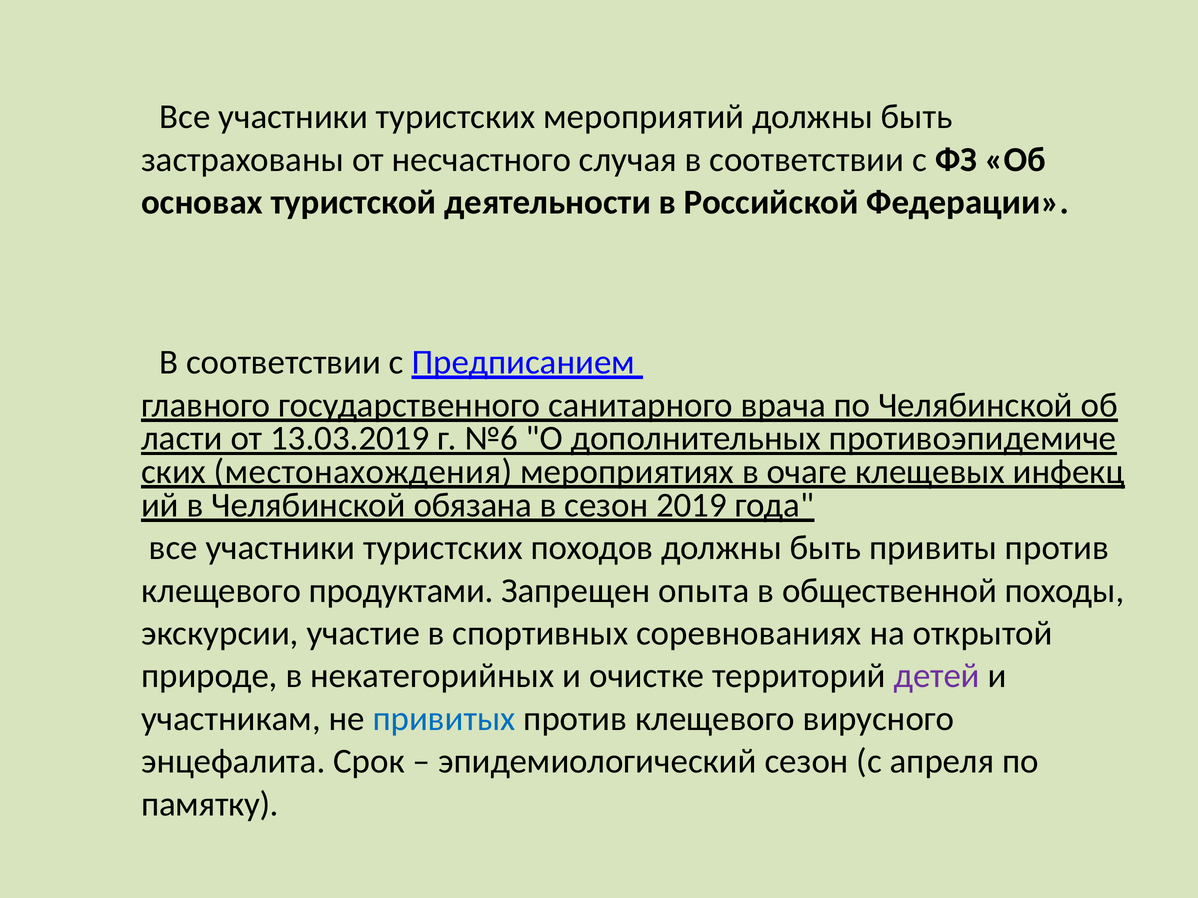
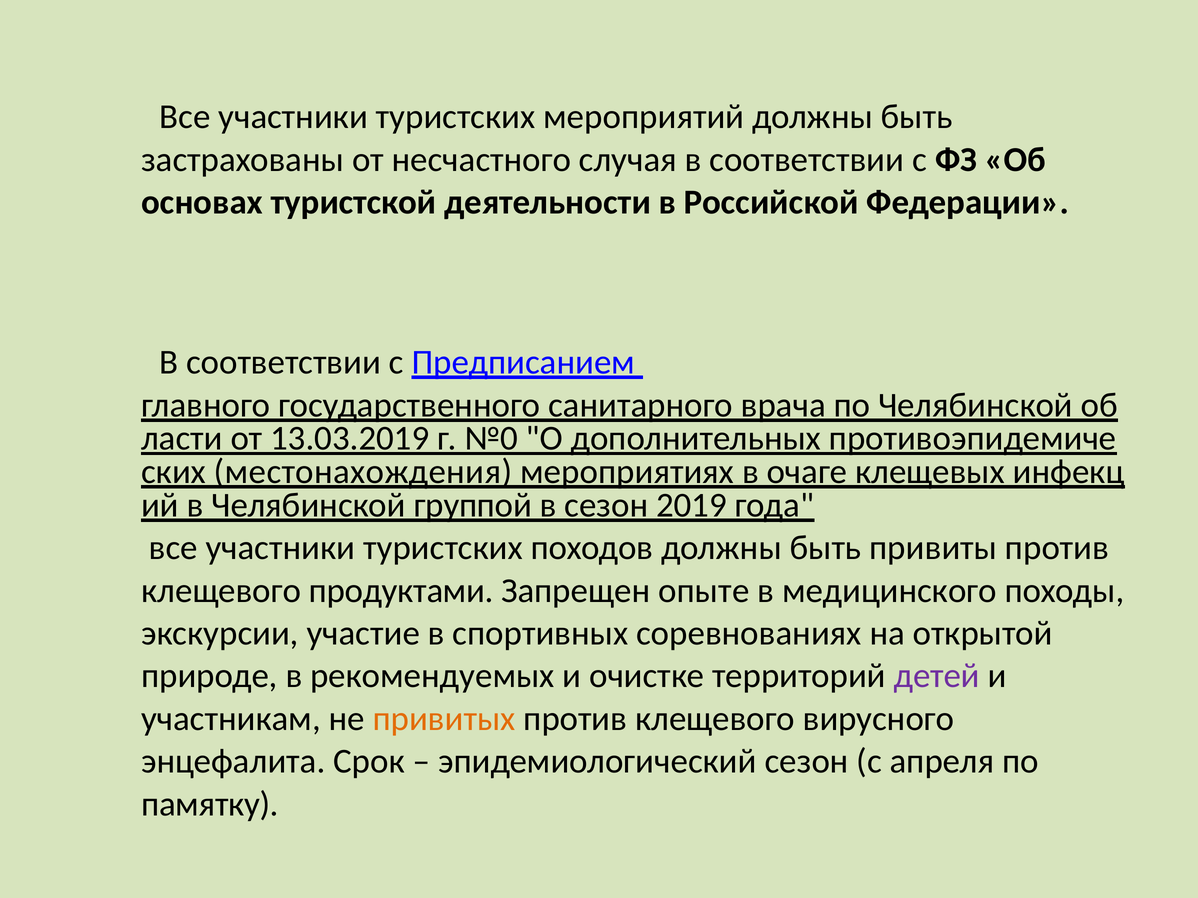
№6: №6 -> №0
обязана: обязана -> группой
опыта: опыта -> опыте
общественной: общественной -> медицинского
некатегорийных: некатегорийных -> рекомендуемых
привитых colour: blue -> orange
